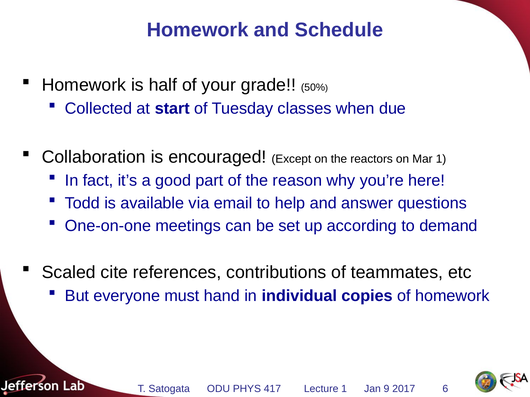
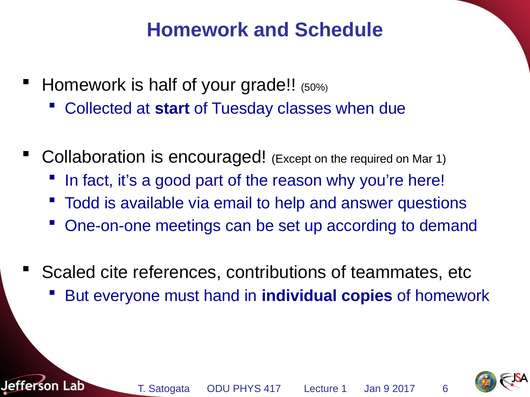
reactors: reactors -> required
